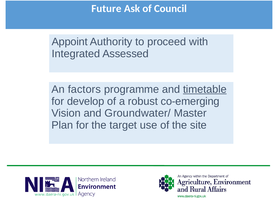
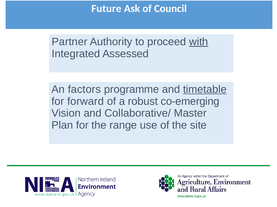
Appoint: Appoint -> Partner
with underline: none -> present
develop: develop -> forward
Groundwater/: Groundwater/ -> Collaborative/
target: target -> range
